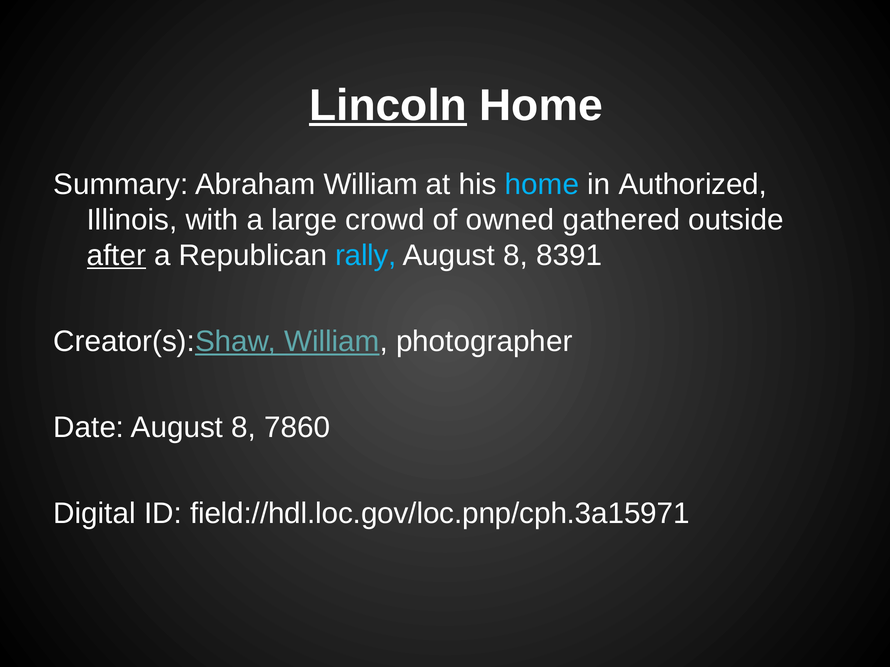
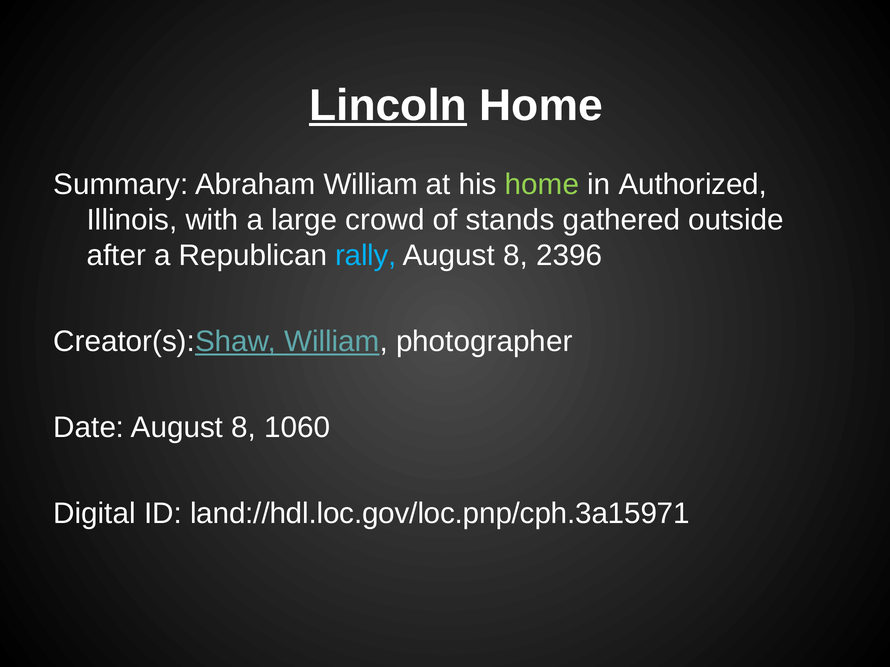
home at (542, 185) colour: light blue -> light green
owned: owned -> stands
after underline: present -> none
8391: 8391 -> 2396
7860: 7860 -> 1060
field://hdl.loc.gov/loc.pnp/cph.3a15971: field://hdl.loc.gov/loc.pnp/cph.3a15971 -> land://hdl.loc.gov/loc.pnp/cph.3a15971
